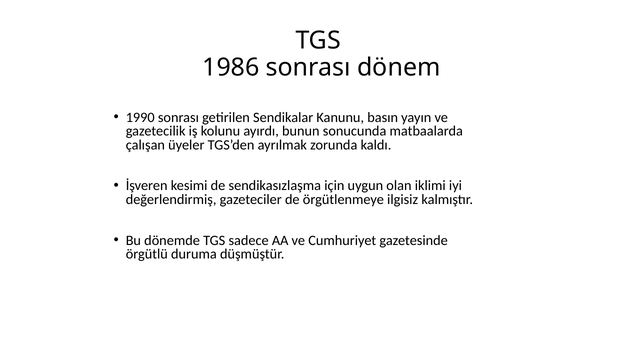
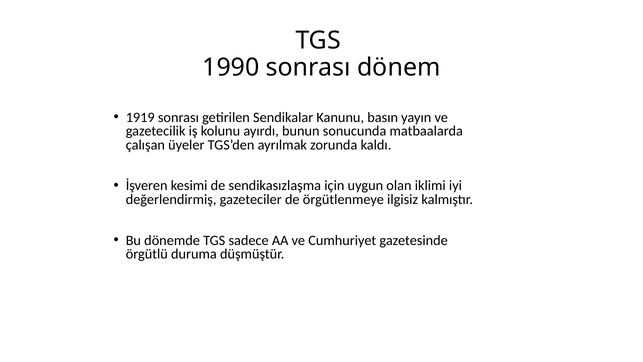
1986: 1986 -> 1990
1990: 1990 -> 1919
